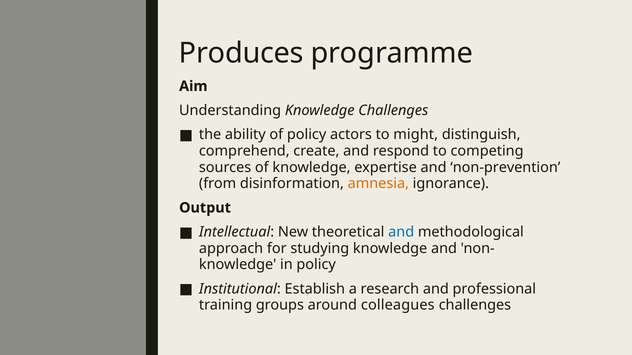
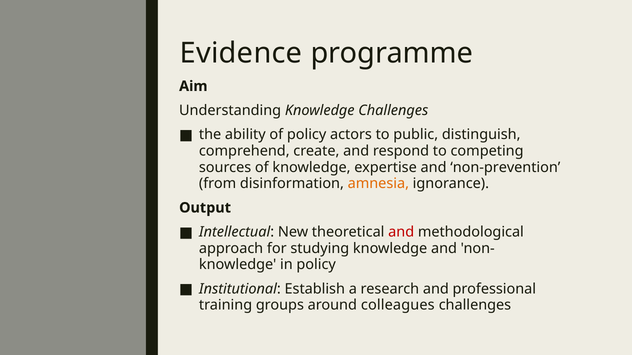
Produces: Produces -> Evidence
might: might -> public
and at (401, 232) colour: blue -> red
